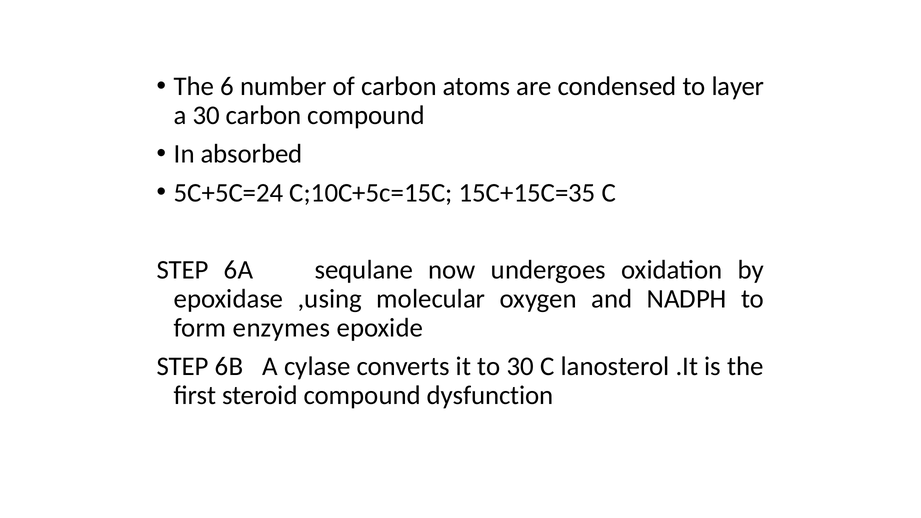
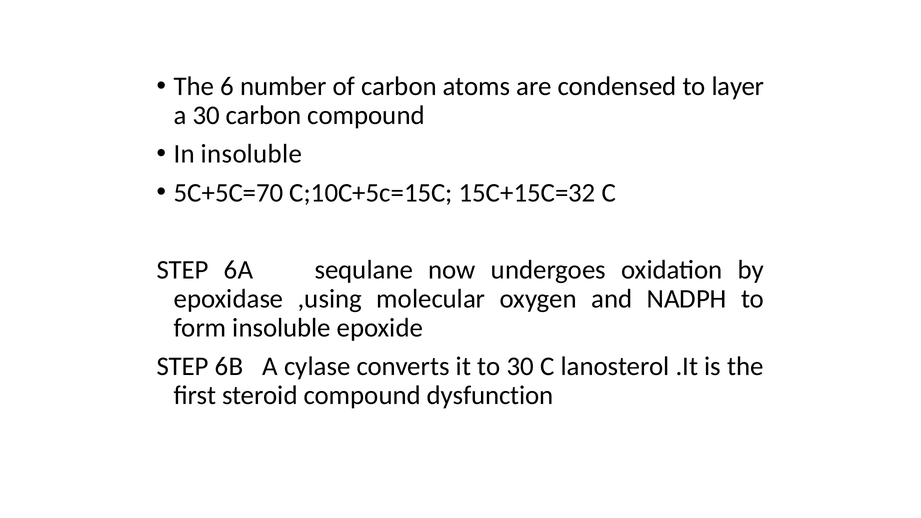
In absorbed: absorbed -> insoluble
5C+5C=24: 5C+5C=24 -> 5C+5C=70
15C+15C=35: 15C+15C=35 -> 15C+15C=32
form enzymes: enzymes -> insoluble
